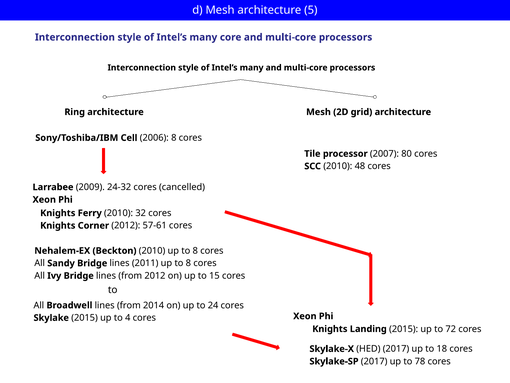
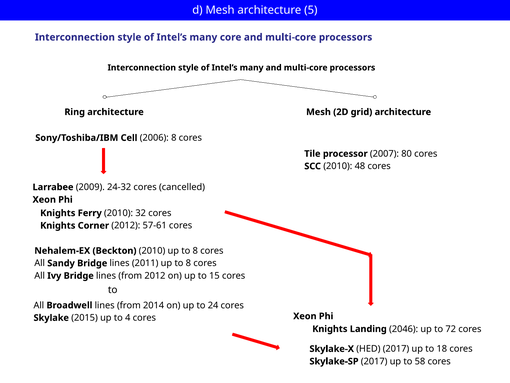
Landing 2015: 2015 -> 2046
78: 78 -> 58
